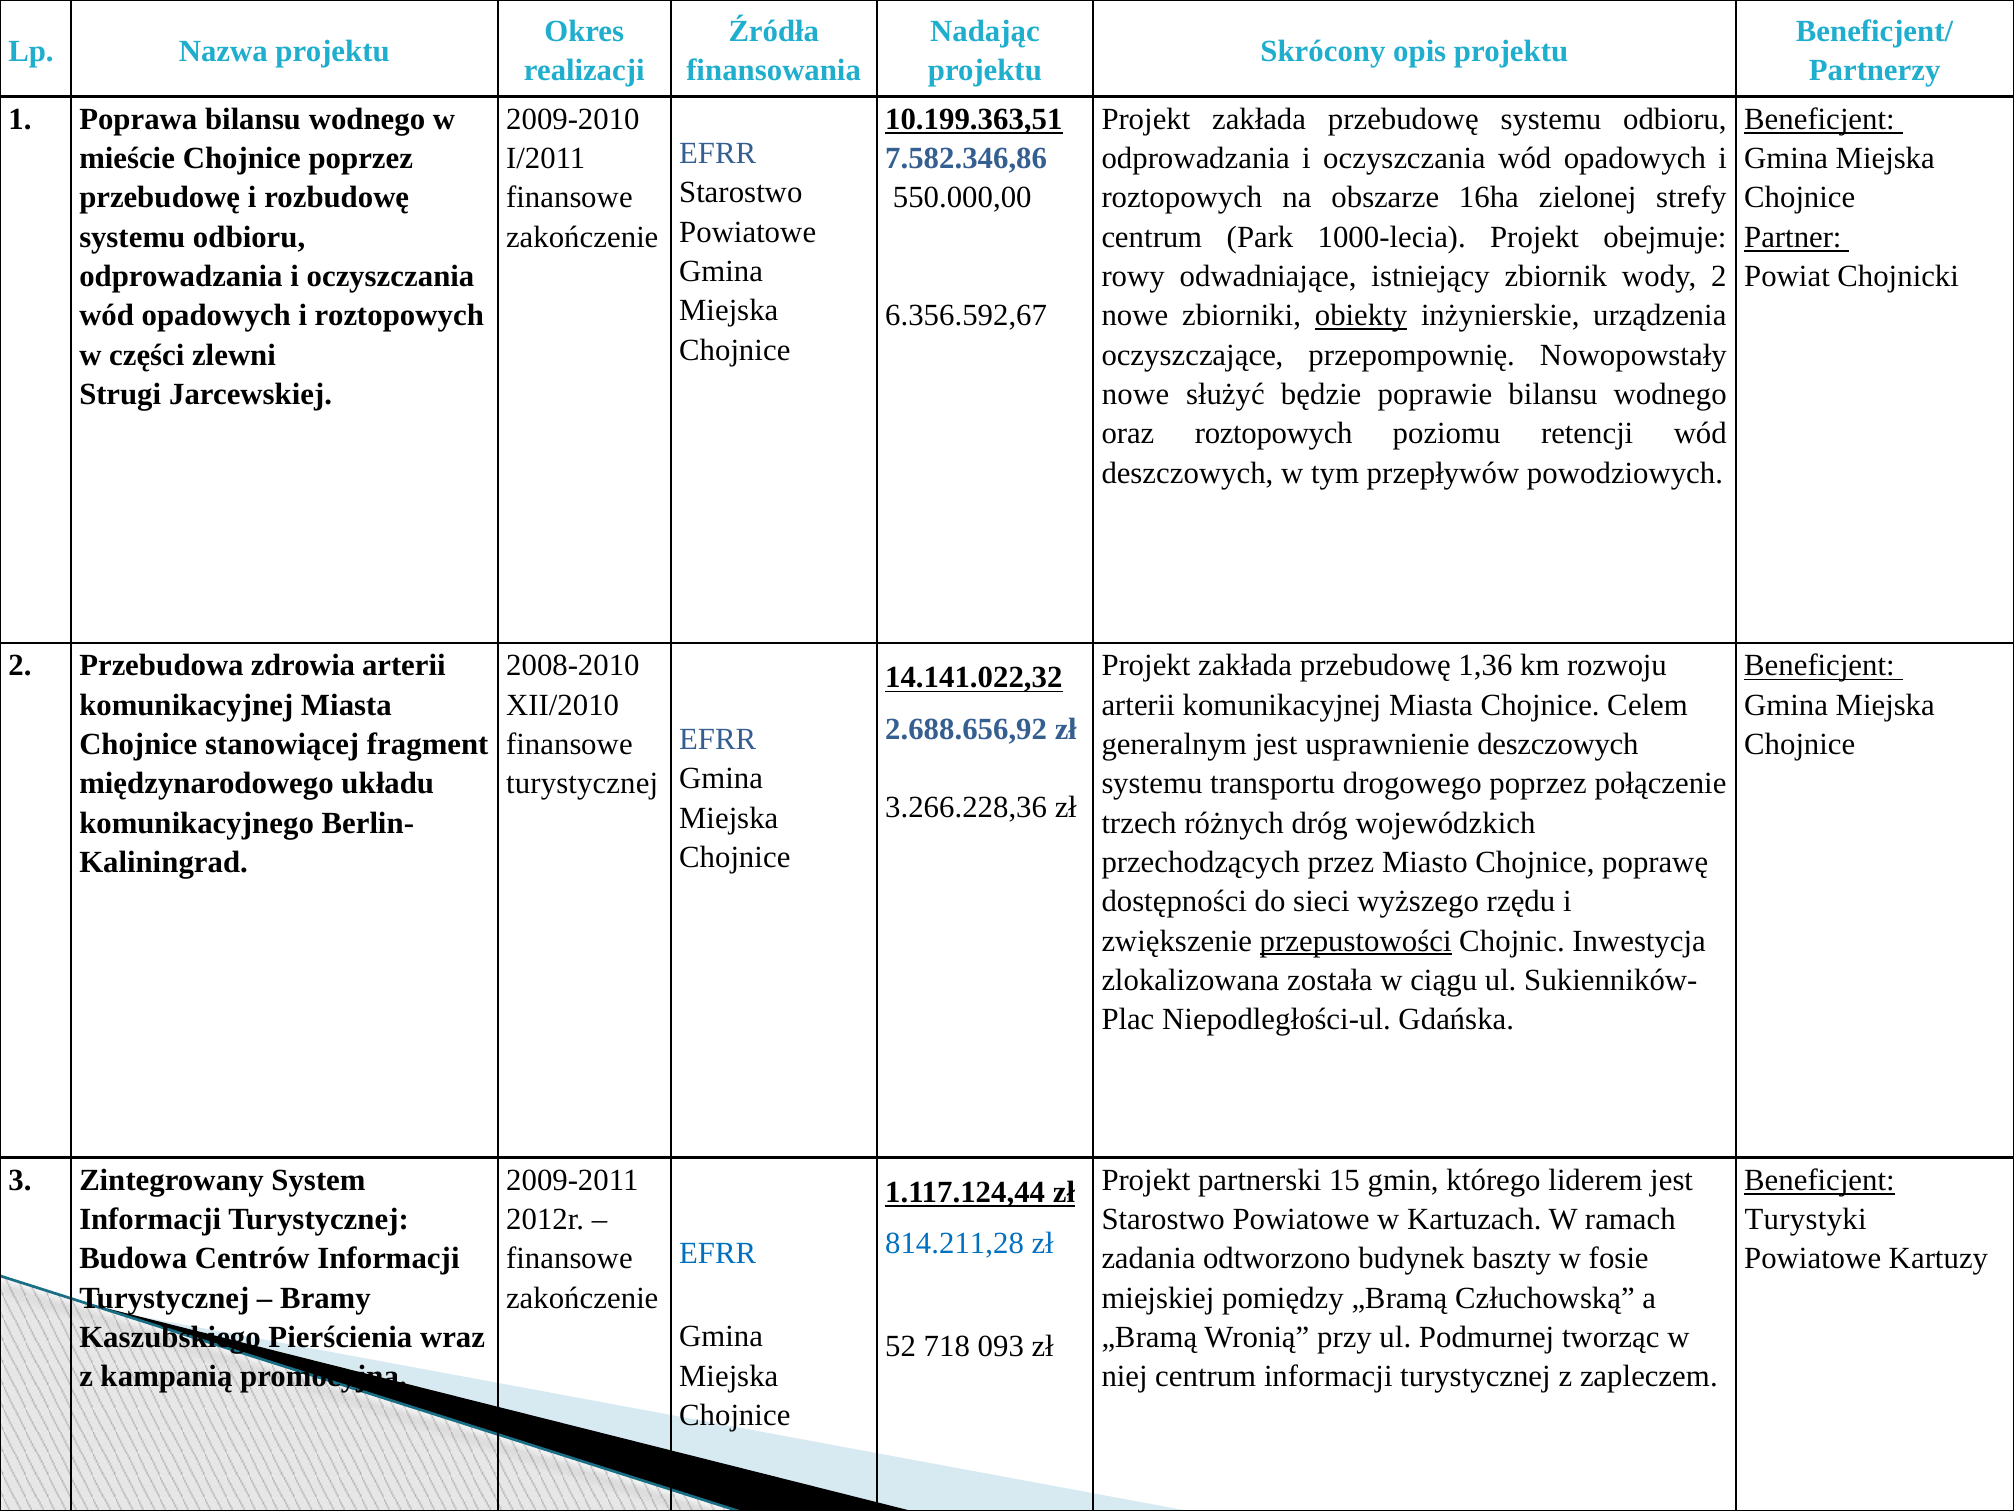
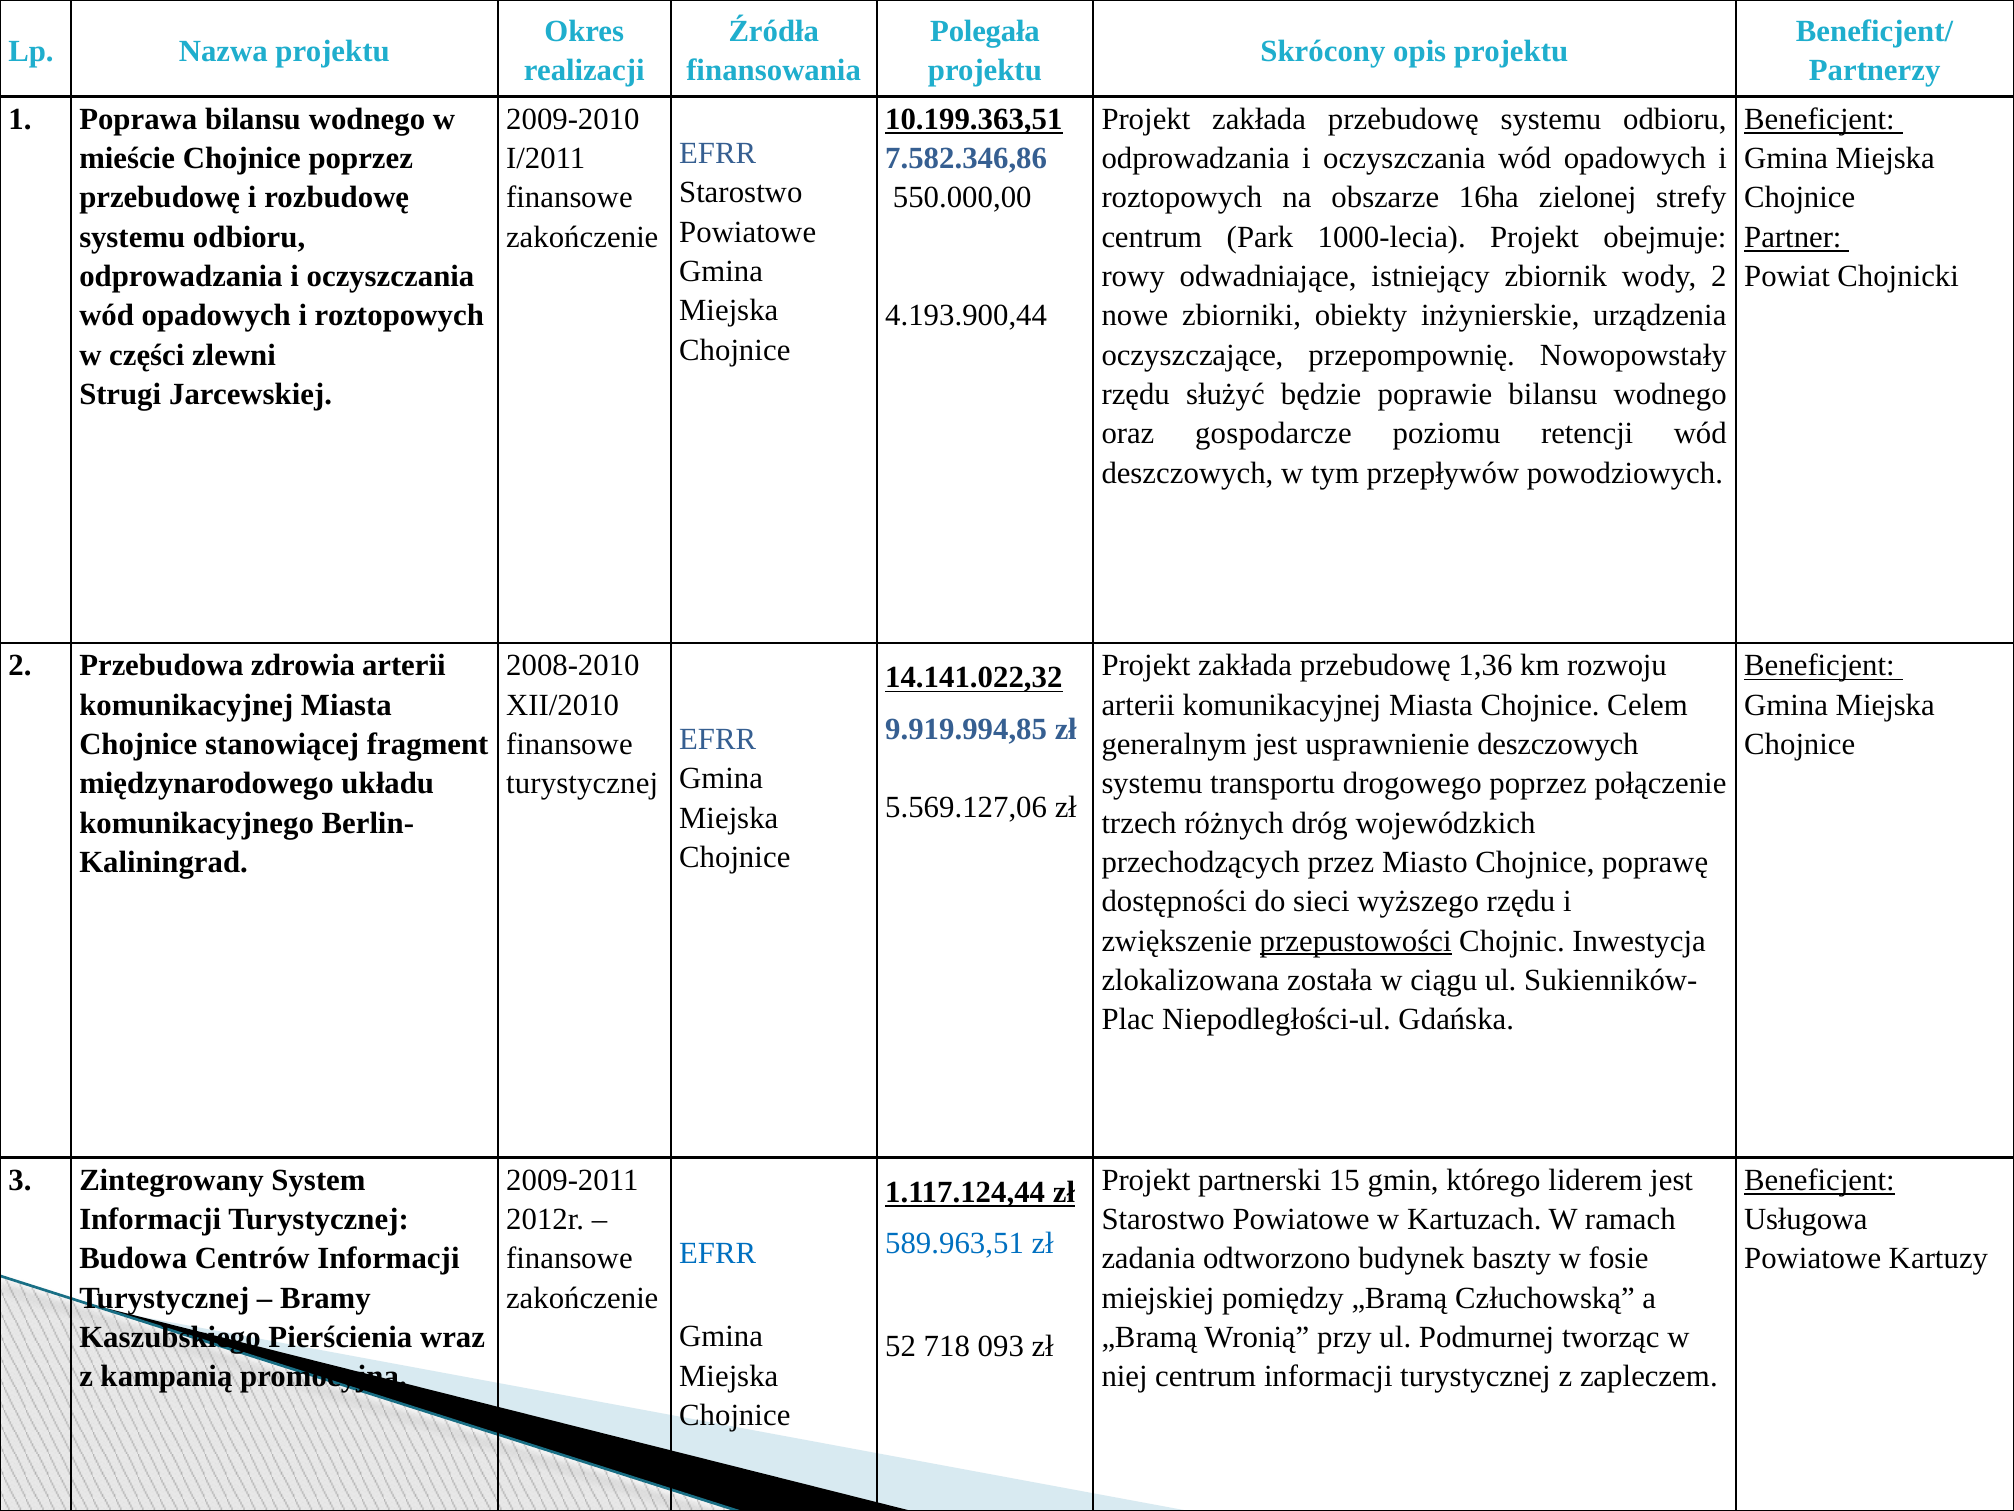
Nadając: Nadając -> Polegała
6.356.592,67: 6.356.592,67 -> 4.193.900,44
obiekty underline: present -> none
nowe at (1136, 394): nowe -> rzędu
oraz roztopowych: roztopowych -> gospodarcze
2.688.656,92: 2.688.656,92 -> 9.919.994,85
3.266.228,36: 3.266.228,36 -> 5.569.127,06
Turystyki: Turystyki -> Usługowa
814.211,28: 814.211,28 -> 589.963,51
